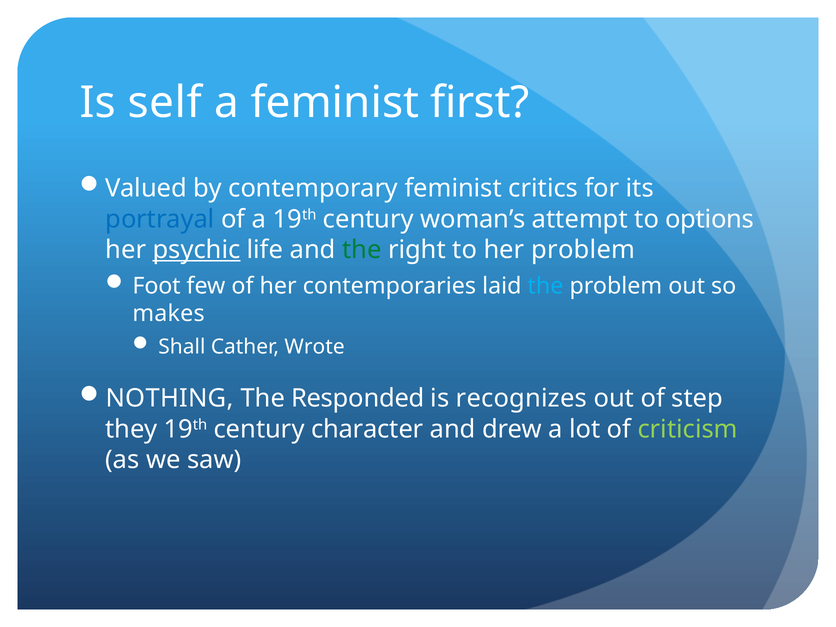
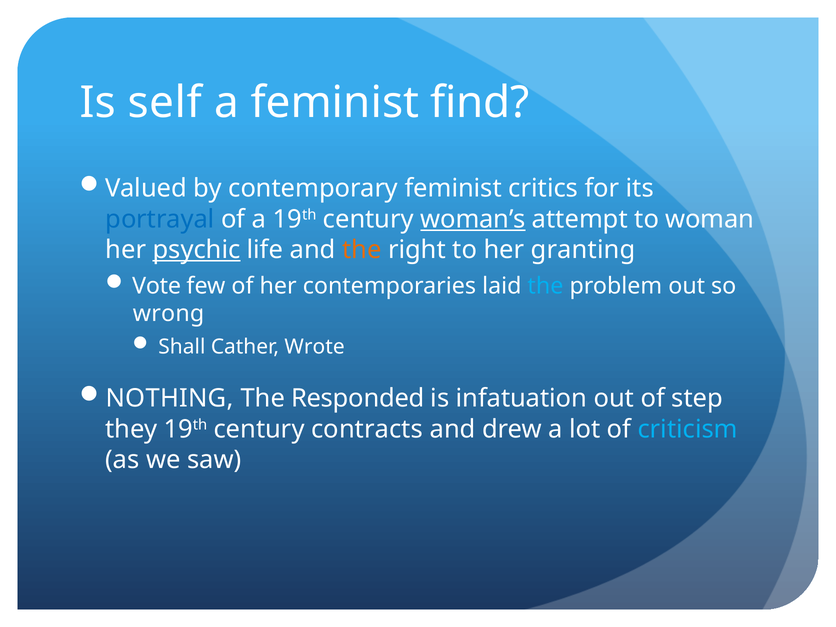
first: first -> find
woman’s underline: none -> present
options: options -> woman
the at (362, 250) colour: green -> orange
her problem: problem -> granting
Foot: Foot -> Vote
makes: makes -> wrong
recognizes: recognizes -> infatuation
character: character -> contracts
criticism colour: light green -> light blue
